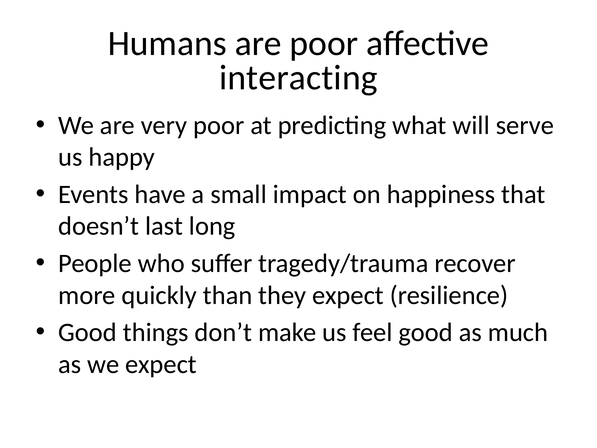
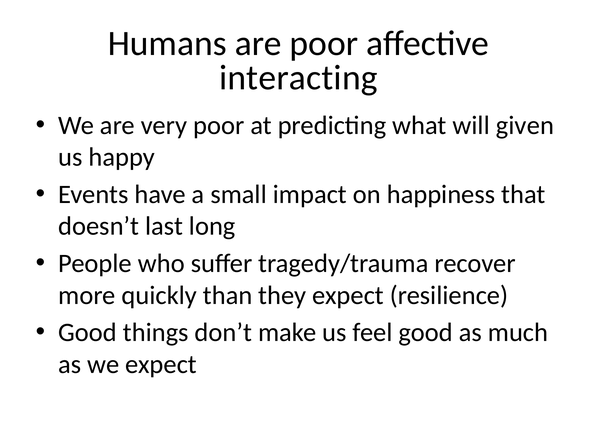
serve: serve -> given
